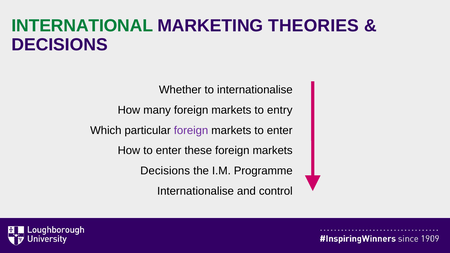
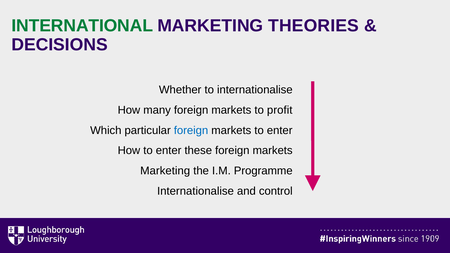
entry: entry -> profit
foreign at (191, 130) colour: purple -> blue
Decisions at (165, 171): Decisions -> Marketing
